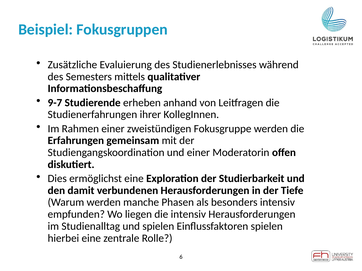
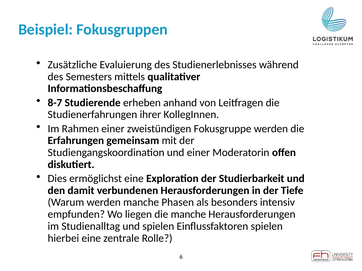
9-7: 9-7 -> 8-7
die intensiv: intensiv -> manche
